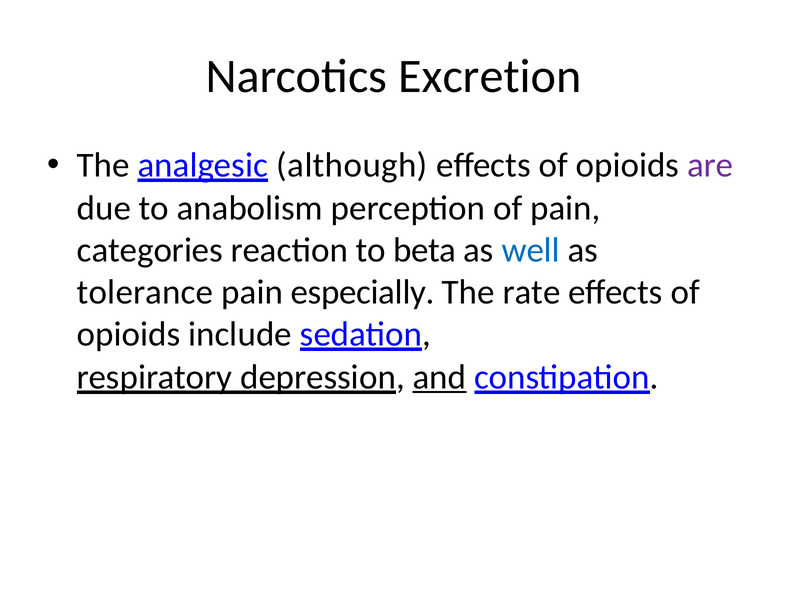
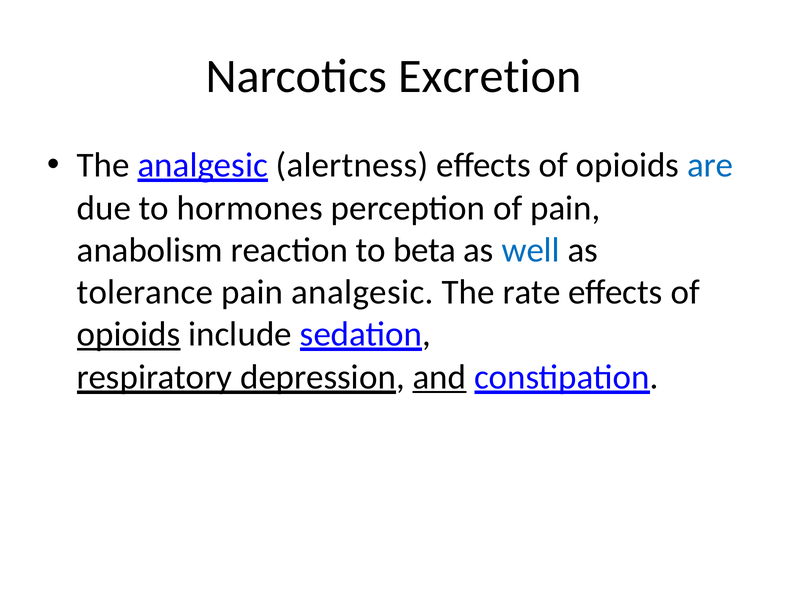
although: although -> alertness
are colour: purple -> blue
anabolism: anabolism -> hormones
categories: categories -> anabolism
pain especially: especially -> analgesic
opioids at (129, 334) underline: none -> present
